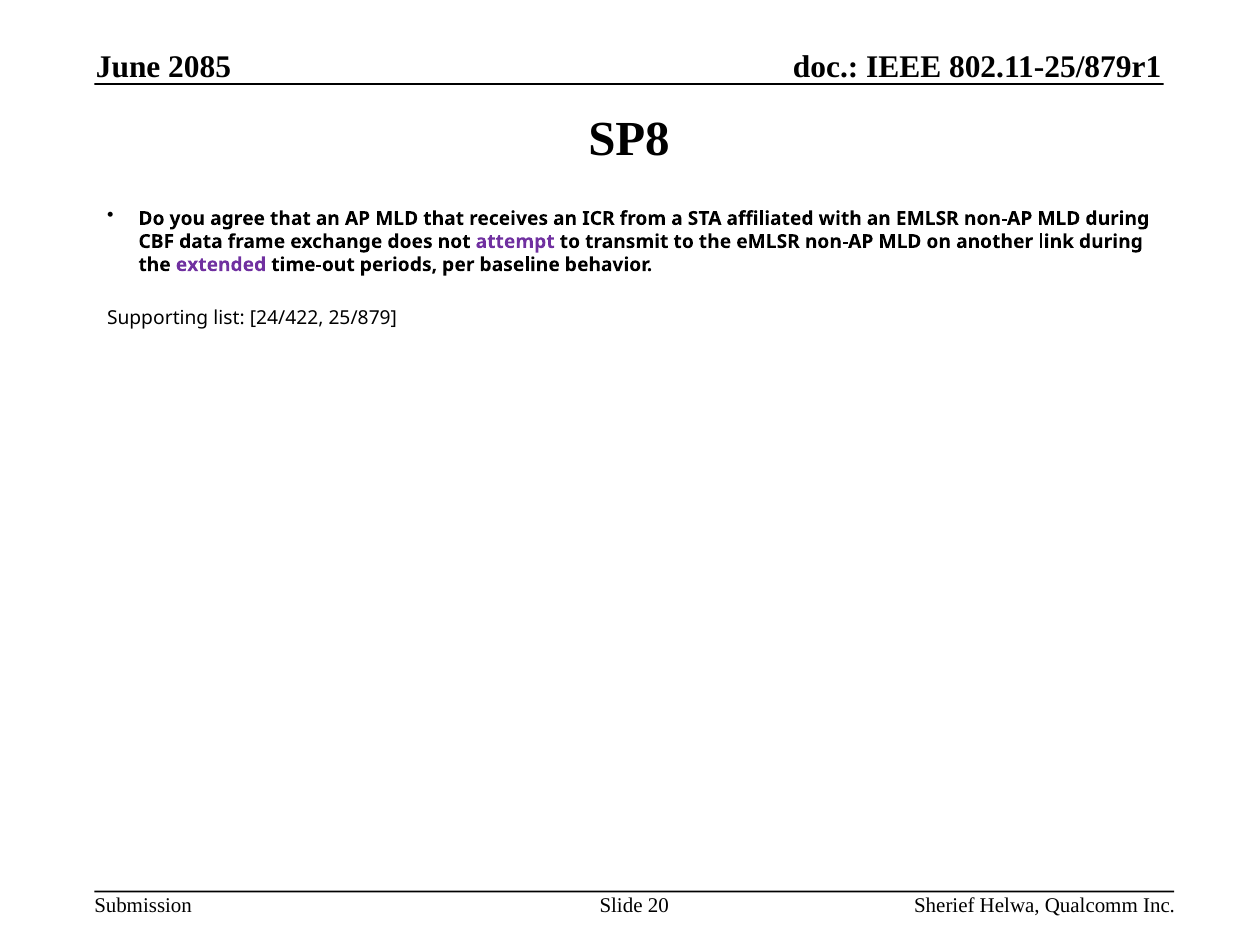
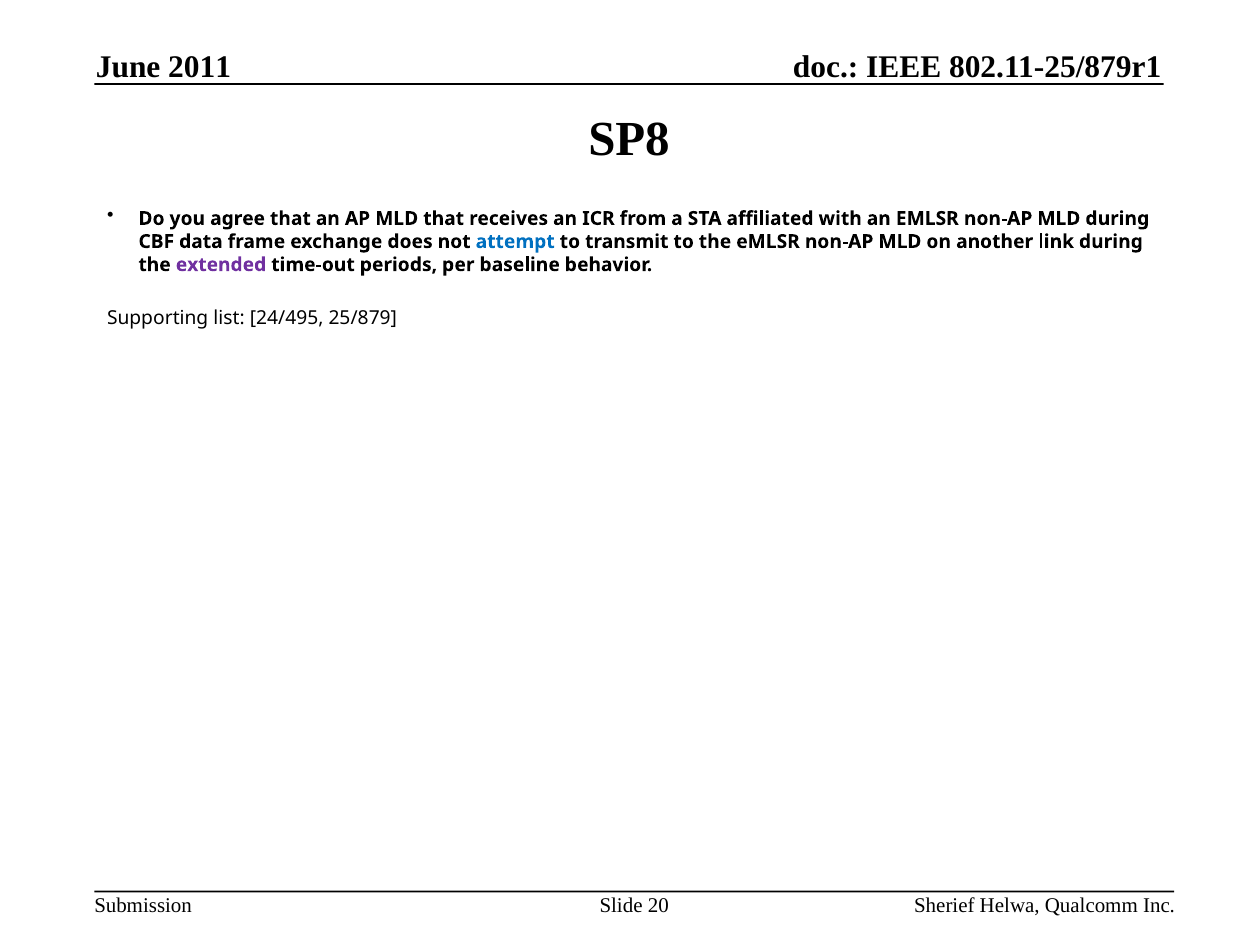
2085: 2085 -> 2011
attempt colour: purple -> blue
24/422: 24/422 -> 24/495
